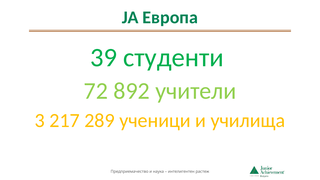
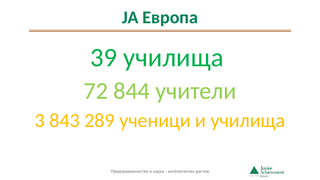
39 студенти: студенти -> училища
892: 892 -> 844
217: 217 -> 843
